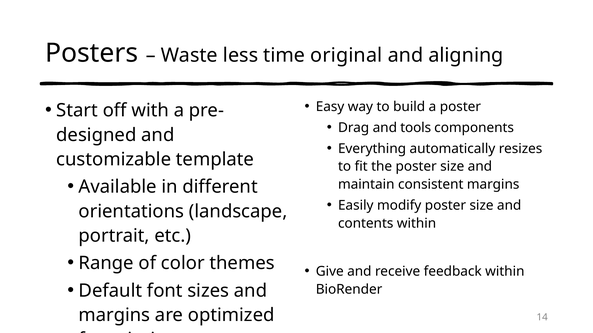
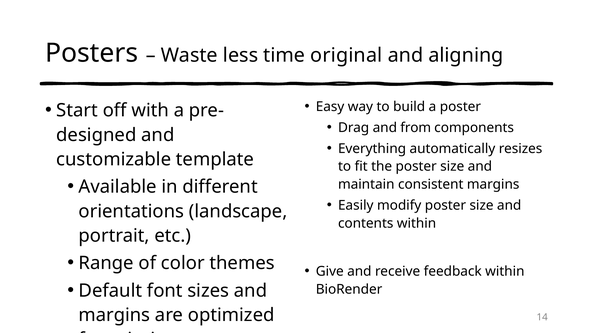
tools: tools -> from
